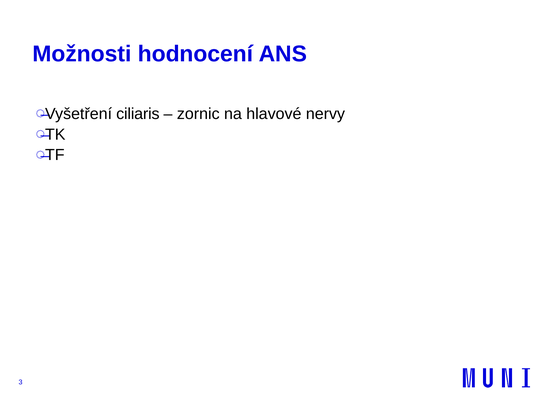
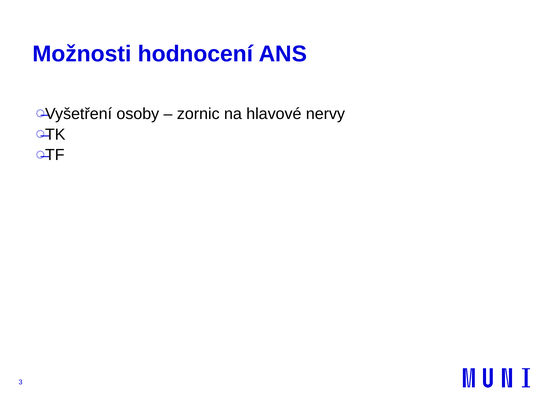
ciliaris: ciliaris -> osoby
